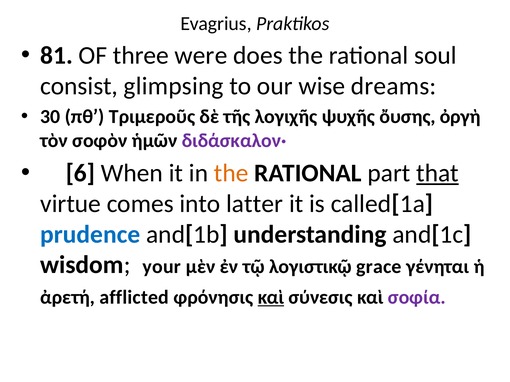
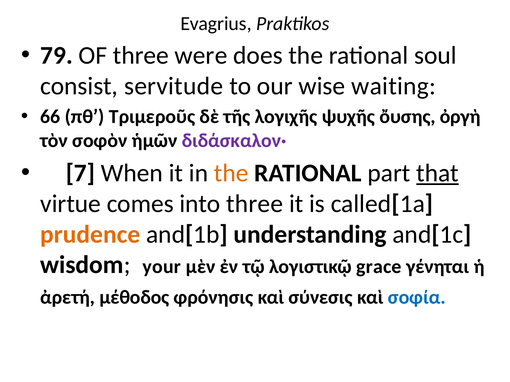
81: 81 -> 79
glimpsing: glimpsing -> servitude
dreams: dreams -> waiting
30: 30 -> 66
6: 6 -> 7
into latter: latter -> three
prudence colour: blue -> orange
afflicted: afflicted -> μέθοδος
καὶ at (271, 298) underline: present -> none
σοφία colour: purple -> blue
